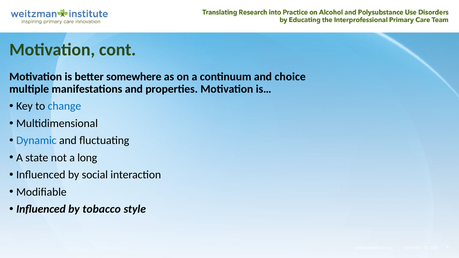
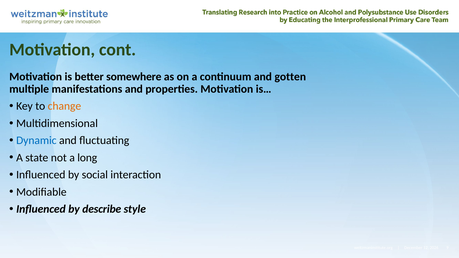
choice: choice -> gotten
change colour: blue -> orange
tobacco: tobacco -> describe
